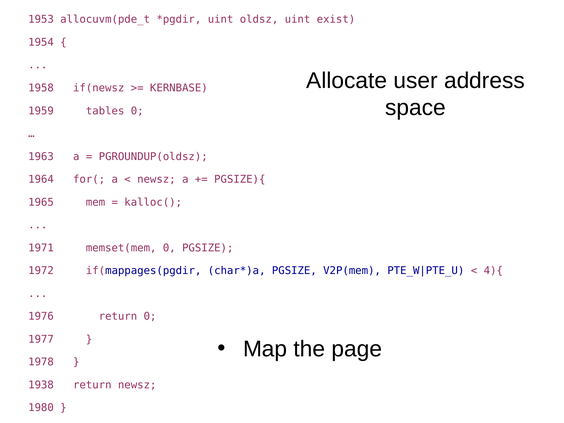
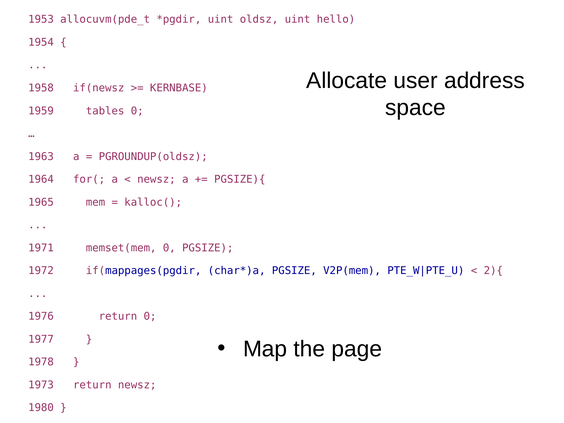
exist: exist -> hello
4){: 4){ -> 2){
1938: 1938 -> 1973
